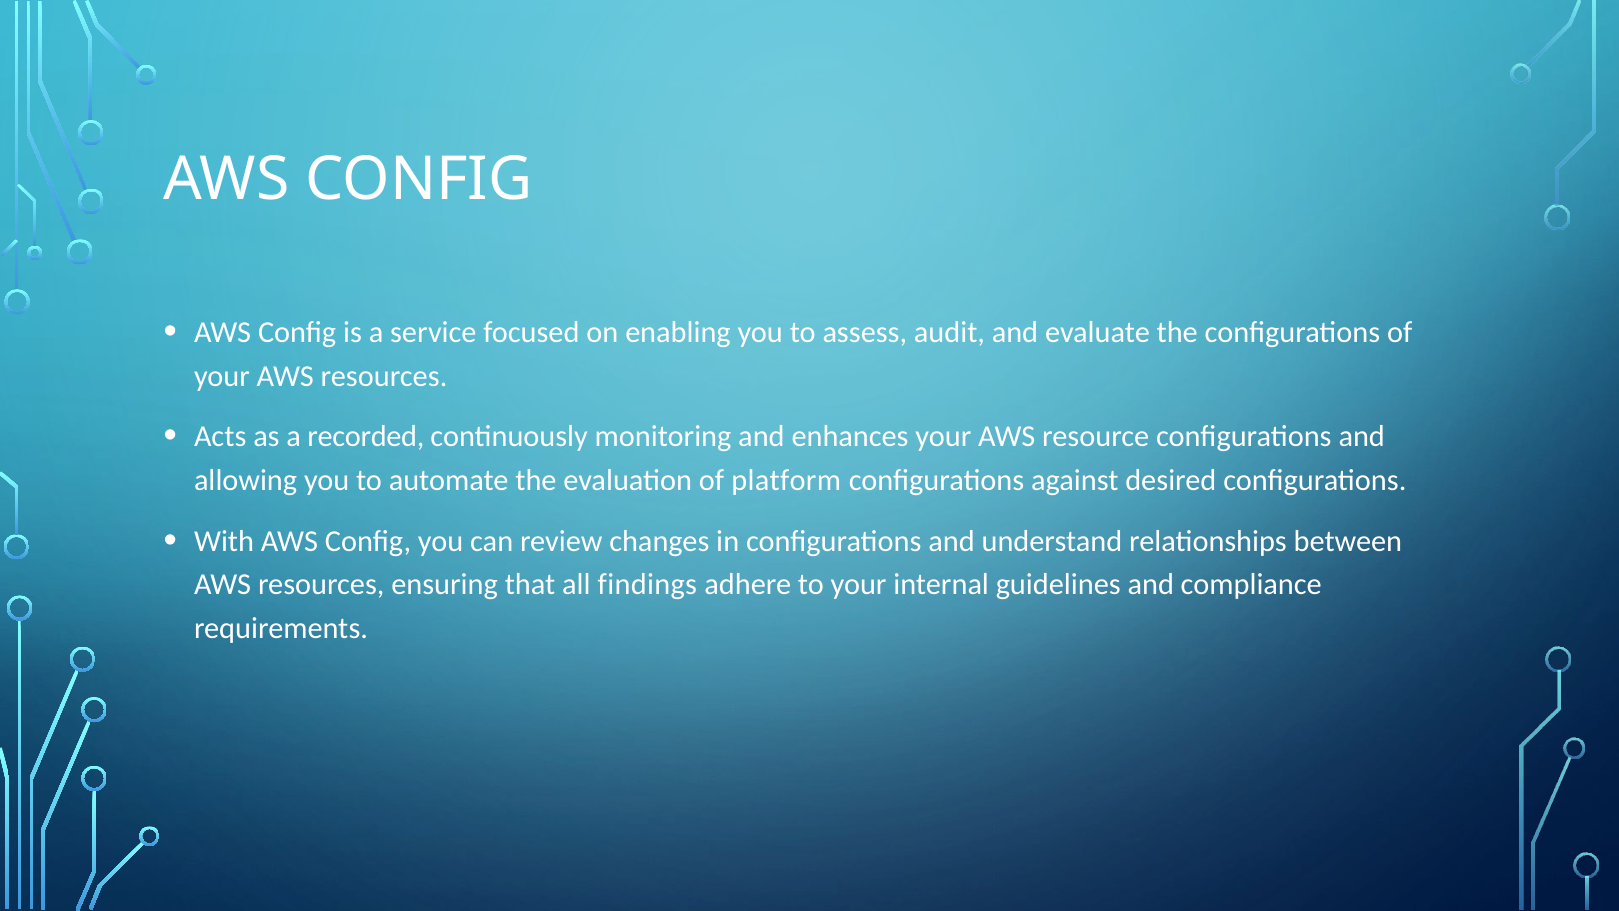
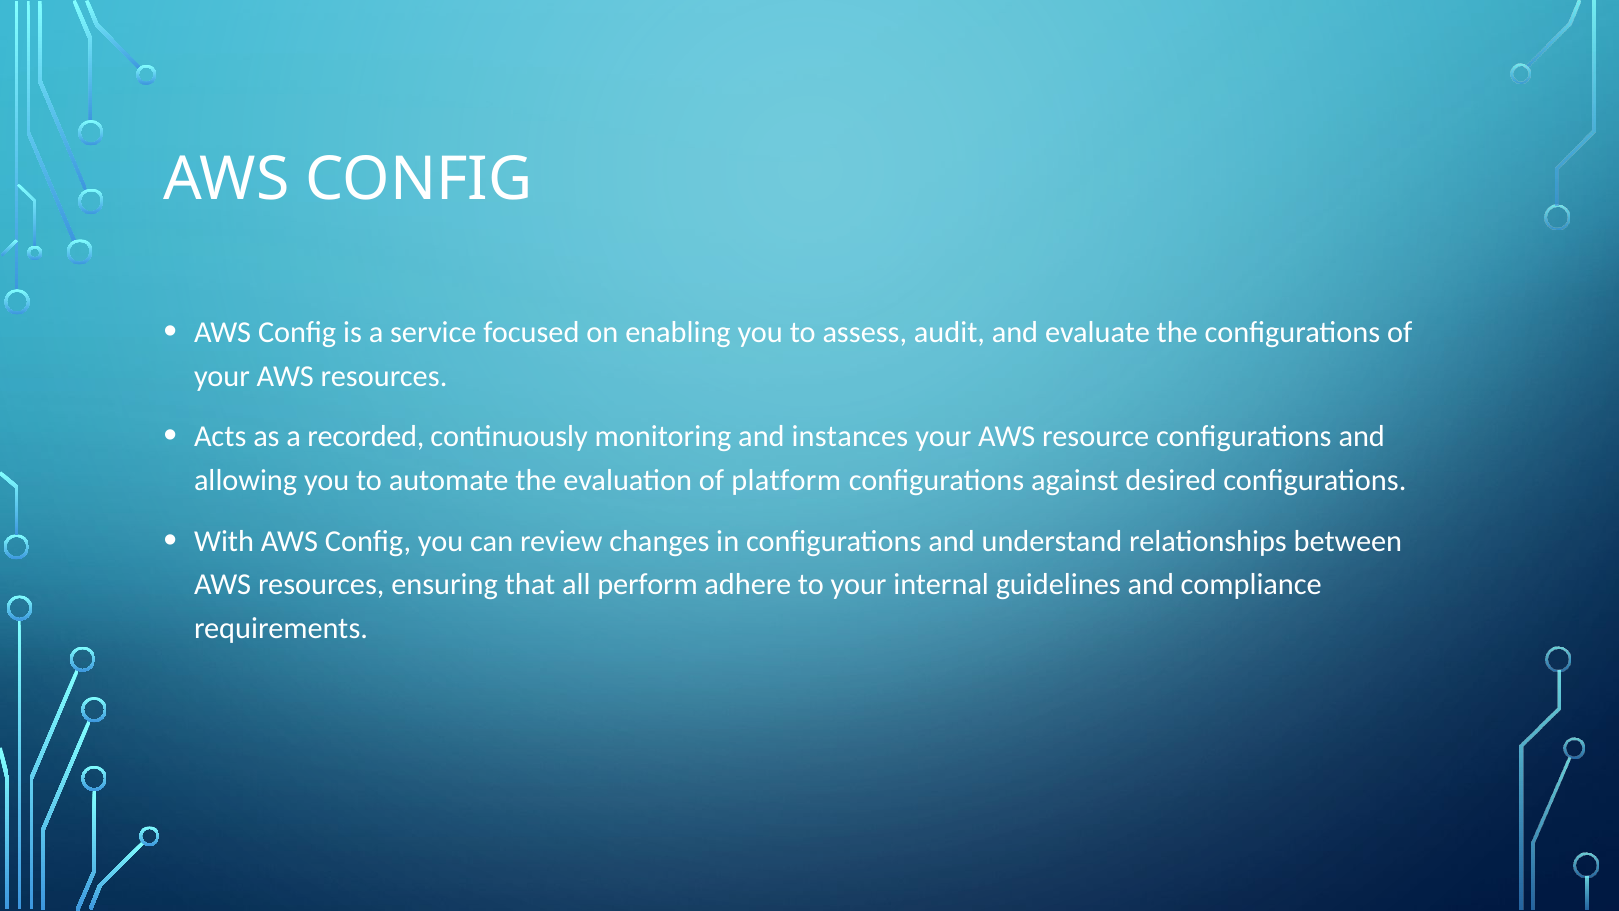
enhances: enhances -> instances
findings: findings -> perform
